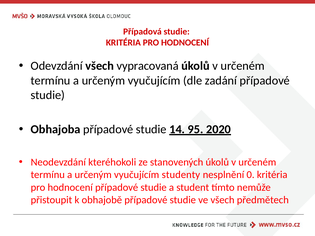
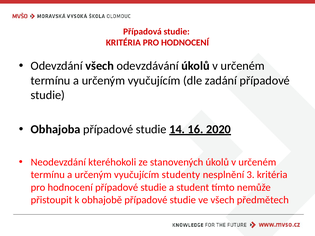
vypracovaná: vypracovaná -> odevzdávání
95: 95 -> 16
0: 0 -> 3
